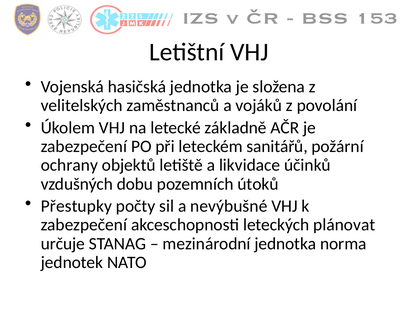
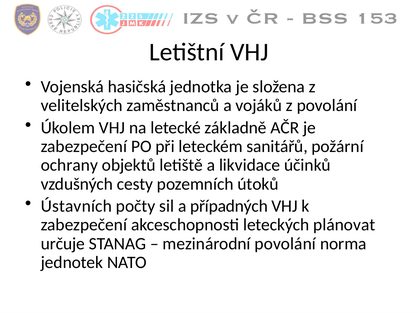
dobu: dobu -> cesty
Přestupky: Přestupky -> Ústavních
nevýbušné: nevýbušné -> případných
mezinárodní jednotka: jednotka -> povolání
